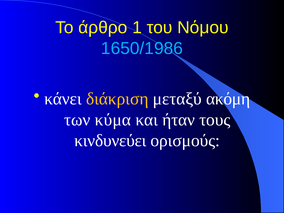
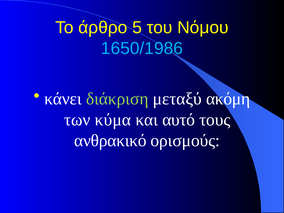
1: 1 -> 5
διάκριση colour: yellow -> light green
ήταν: ήταν -> αυτό
κινδυνεύει: κινδυνεύει -> ανθρακικό
